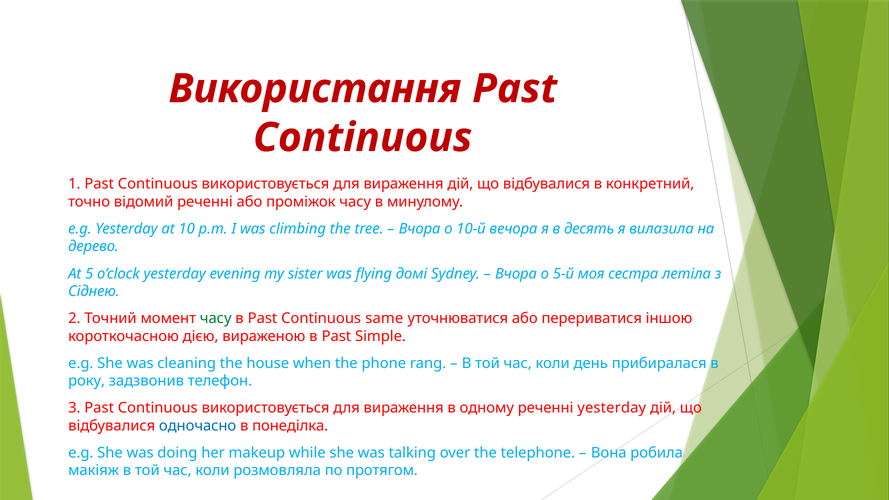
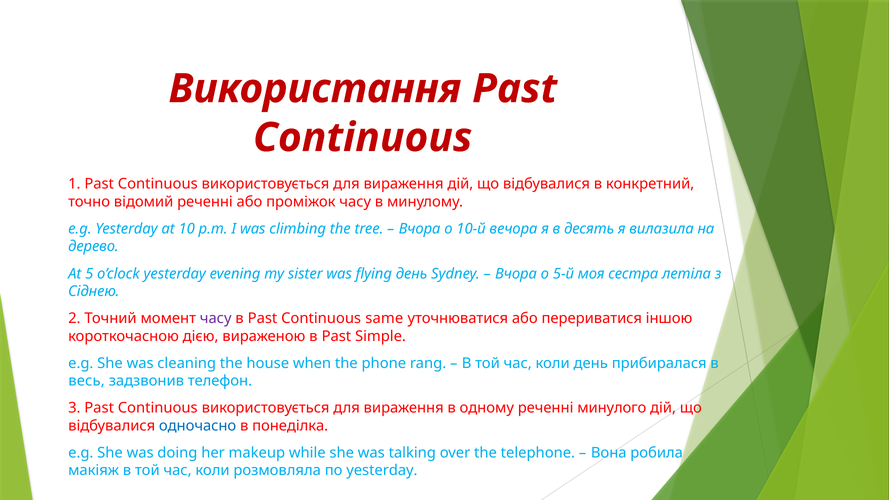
flying домі: домі -> день
часу at (216, 318) colour: green -> purple
року: року -> весь
реченні yesterday: yesterday -> минулого
по протягом: протягом -> yesterday
